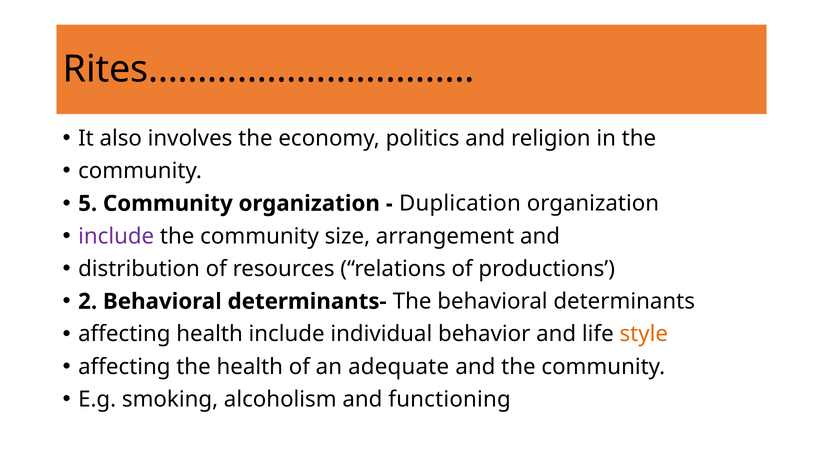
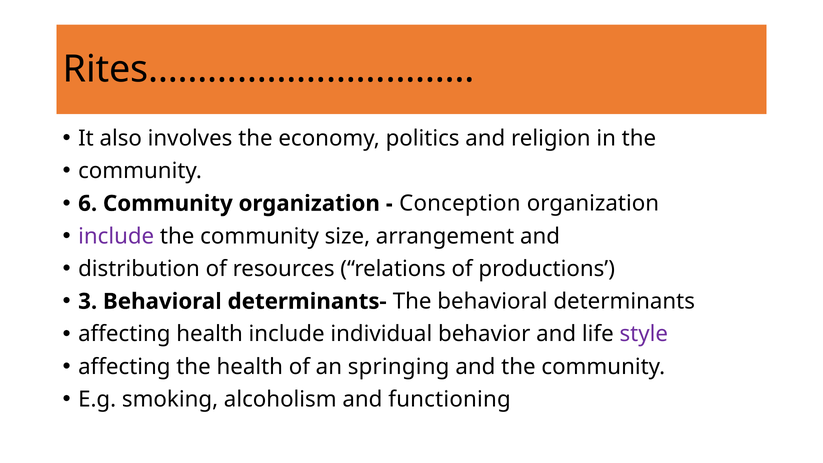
5: 5 -> 6
Duplication: Duplication -> Conception
2: 2 -> 3
style colour: orange -> purple
adequate: adequate -> springing
